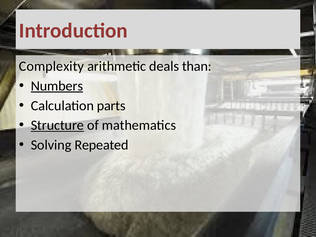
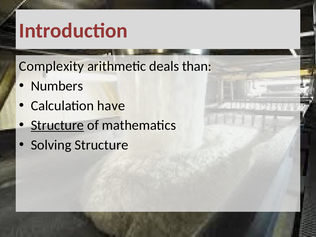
Numbers underline: present -> none
parts: parts -> have
Solving Repeated: Repeated -> Structure
